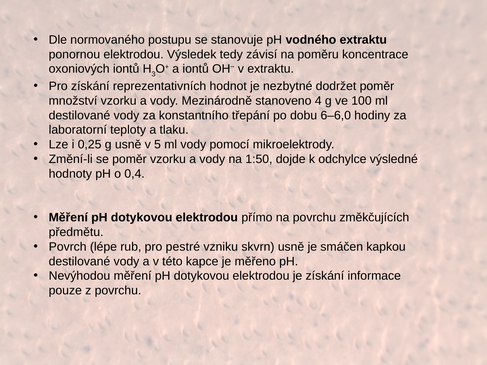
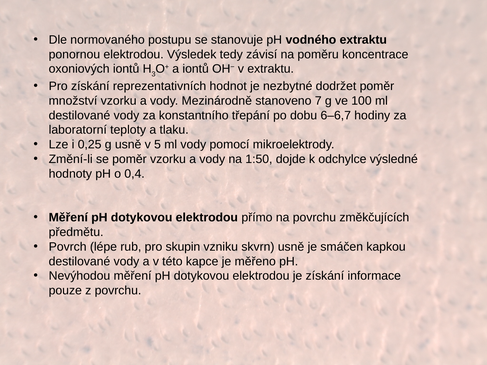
4: 4 -> 7
6–6,0: 6–6,0 -> 6–6,7
pestré: pestré -> skupin
